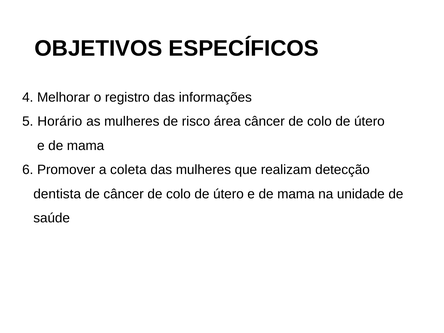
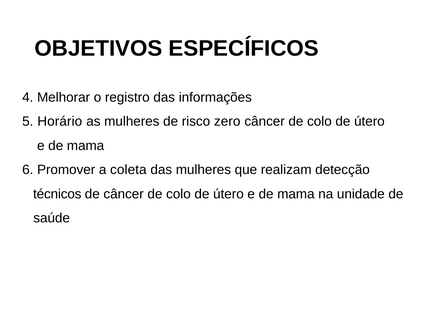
área: área -> zero
dentista: dentista -> técnicos
